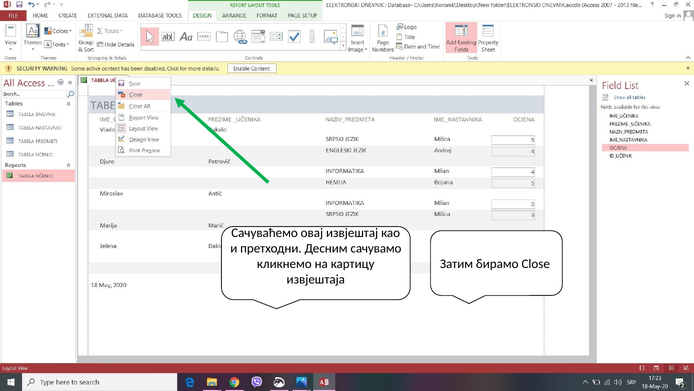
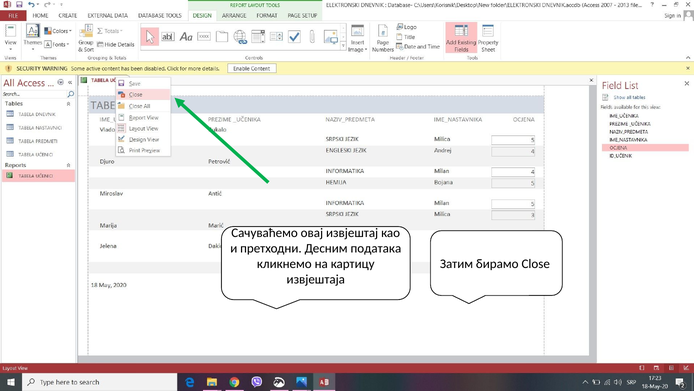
сачувамо: сачувамо -> података
